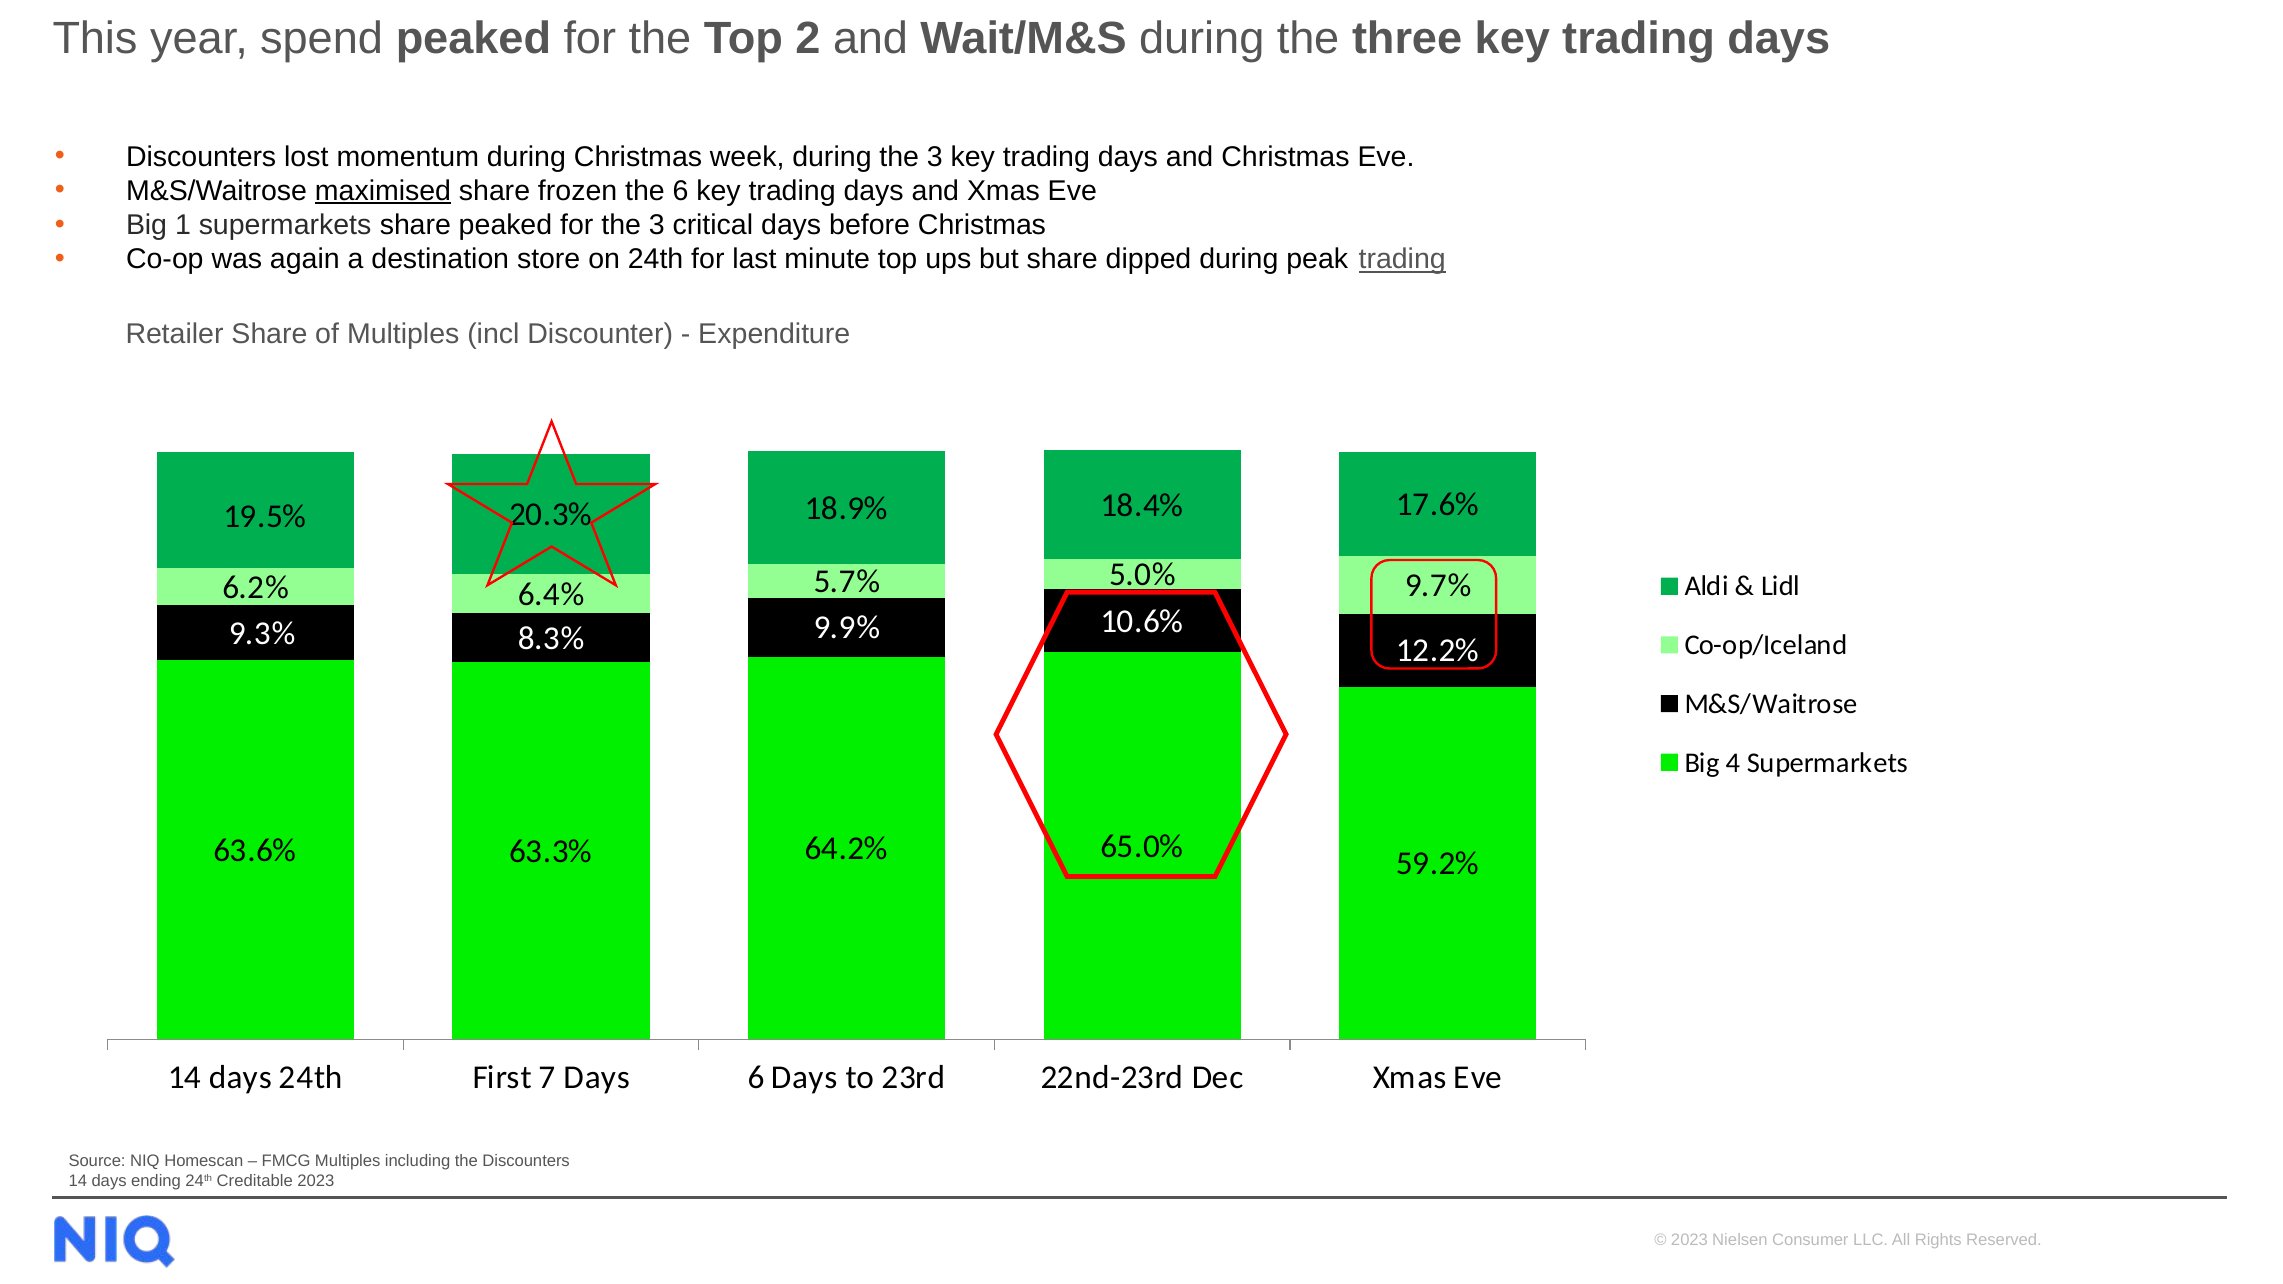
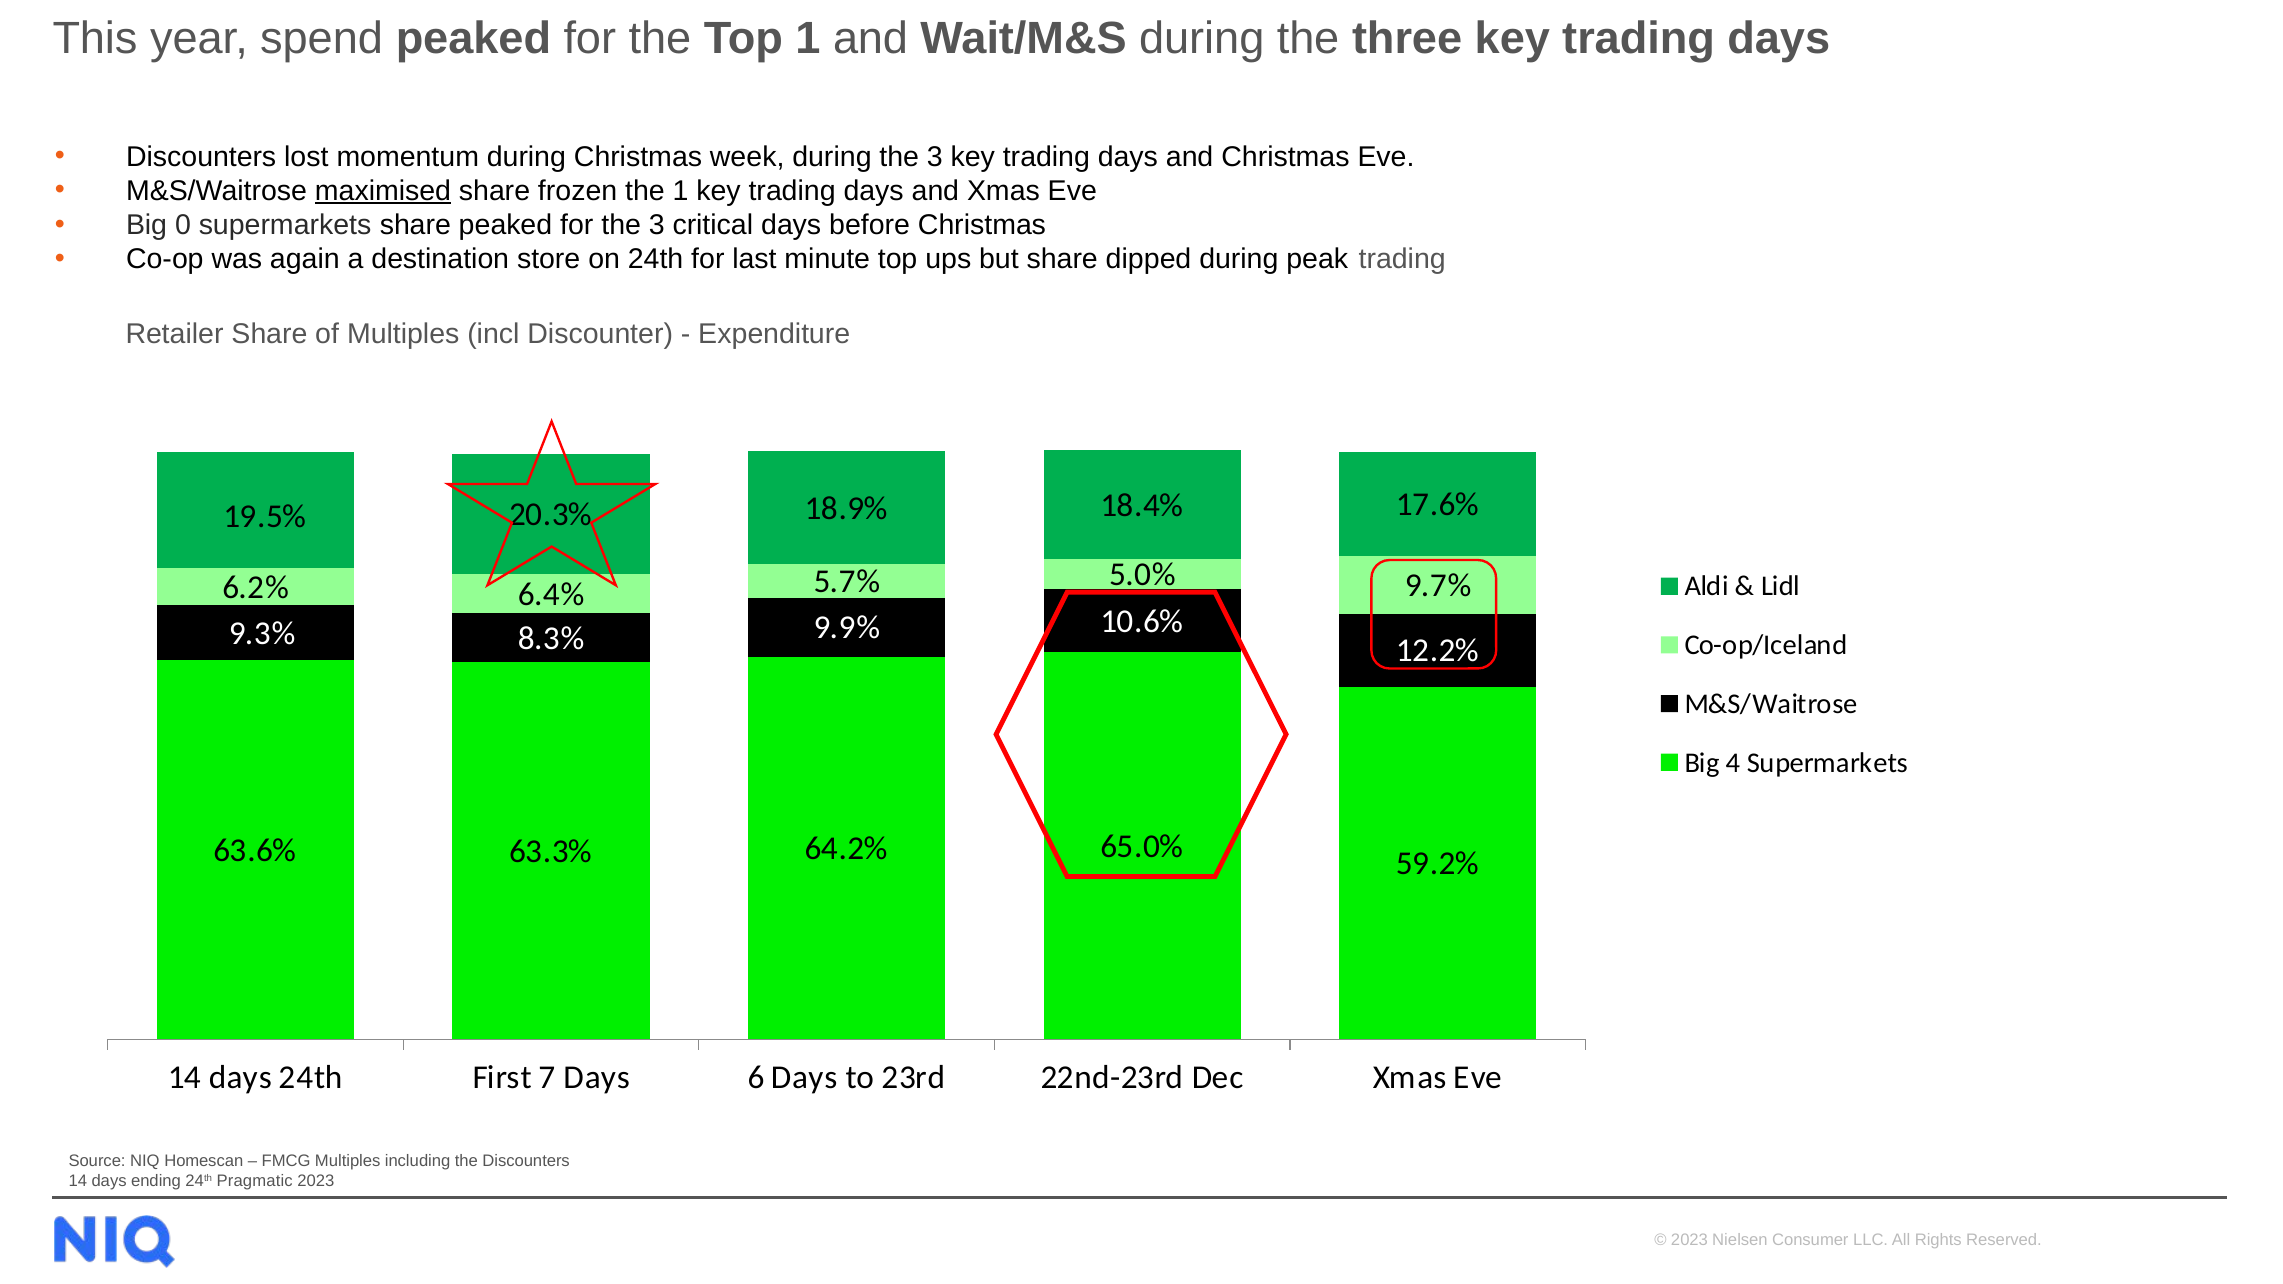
Top 2: 2 -> 1
the 6: 6 -> 1
1: 1 -> 0
trading at (1402, 259) underline: present -> none
Creditable: Creditable -> Pragmatic
